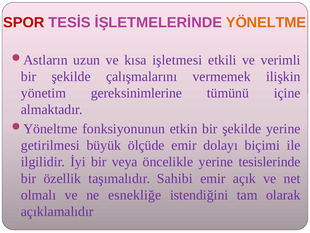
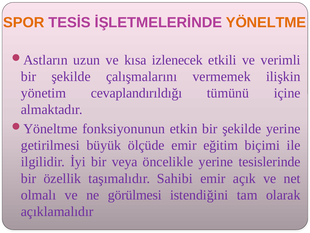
SPOR colour: red -> orange
işletmesi: işletmesi -> izlenecek
gereksinimlerine: gereksinimlerine -> cevaplandırıldığı
dolayı: dolayı -> eğitim
esnekliğe: esnekliğe -> görülmesi
